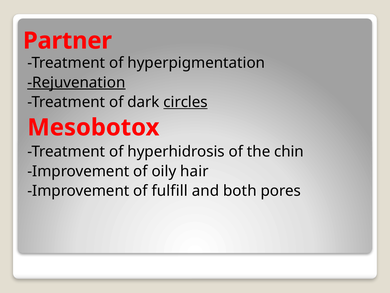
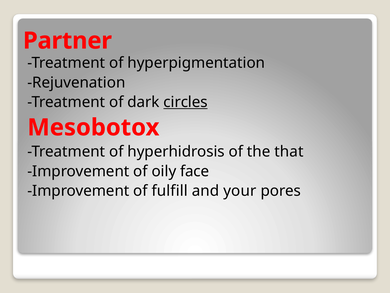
Rejuvenation underline: present -> none
chin: chin -> that
hair: hair -> face
both: both -> your
